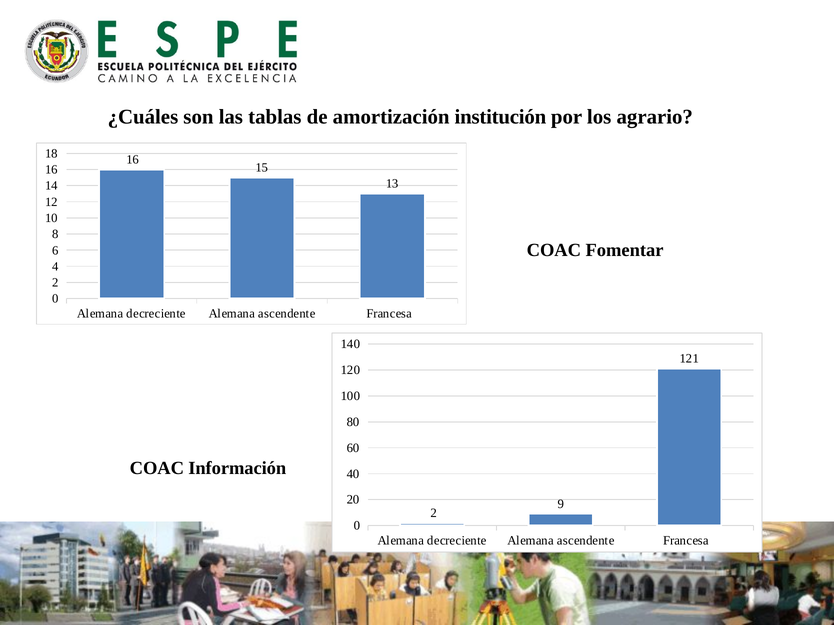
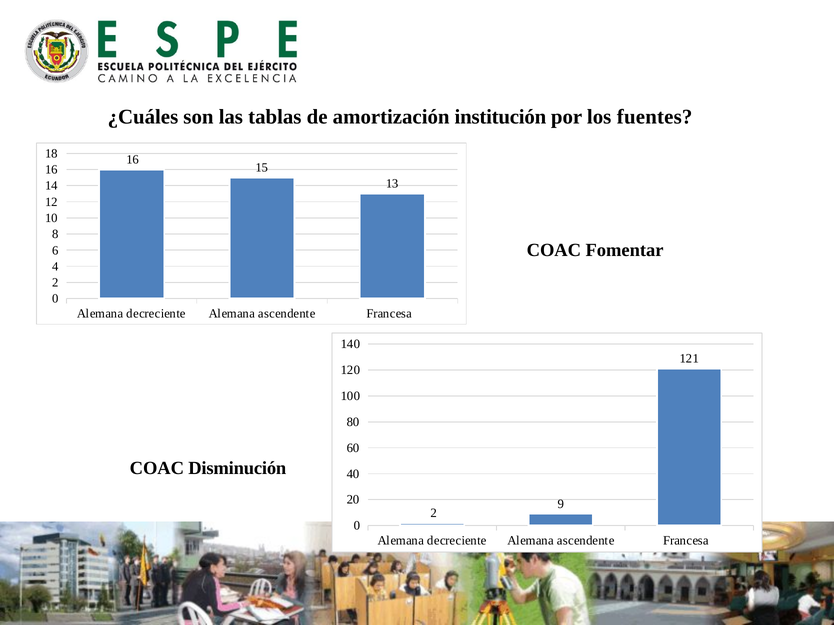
agrario: agrario -> fuentes
Información: Información -> Disminución
